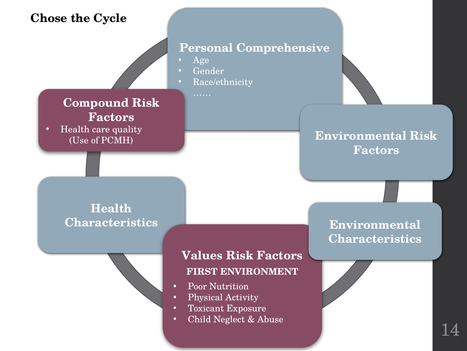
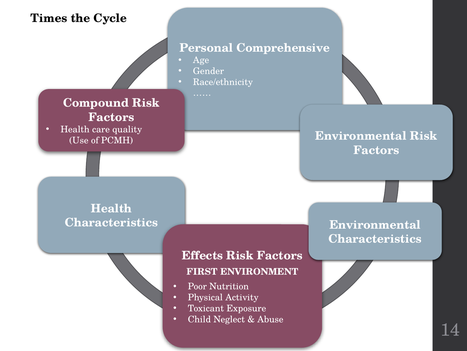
Chose: Chose -> Times
Values: Values -> Effects
